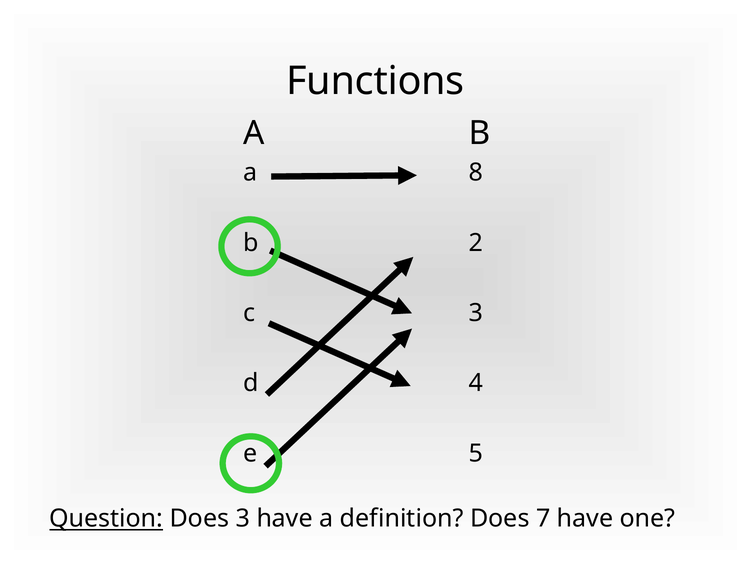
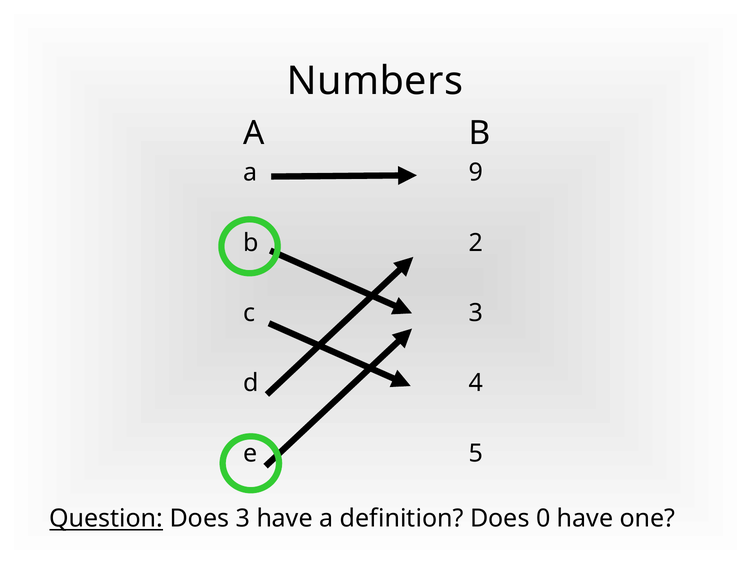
Functions: Functions -> Numbers
8: 8 -> 9
7: 7 -> 0
